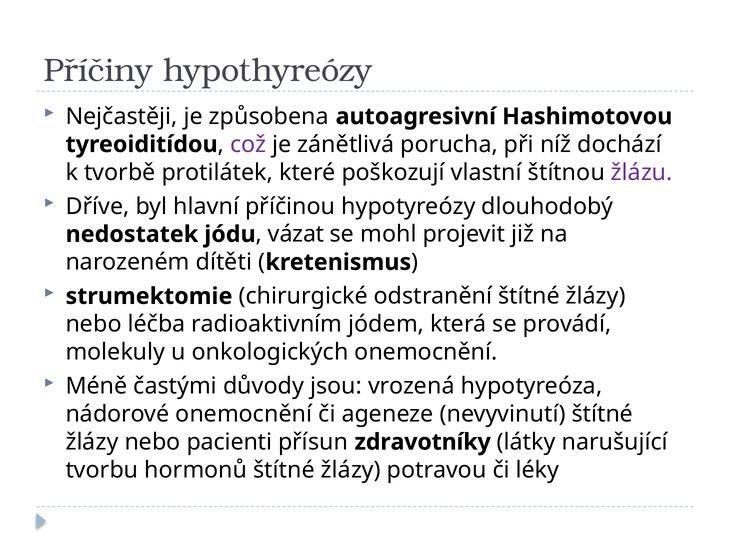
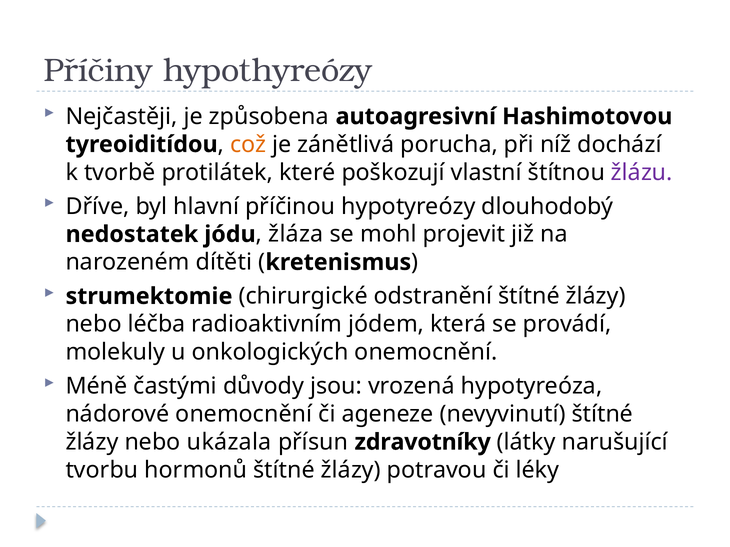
což colour: purple -> orange
vázat: vázat -> žláza
pacienti: pacienti -> ukázala
